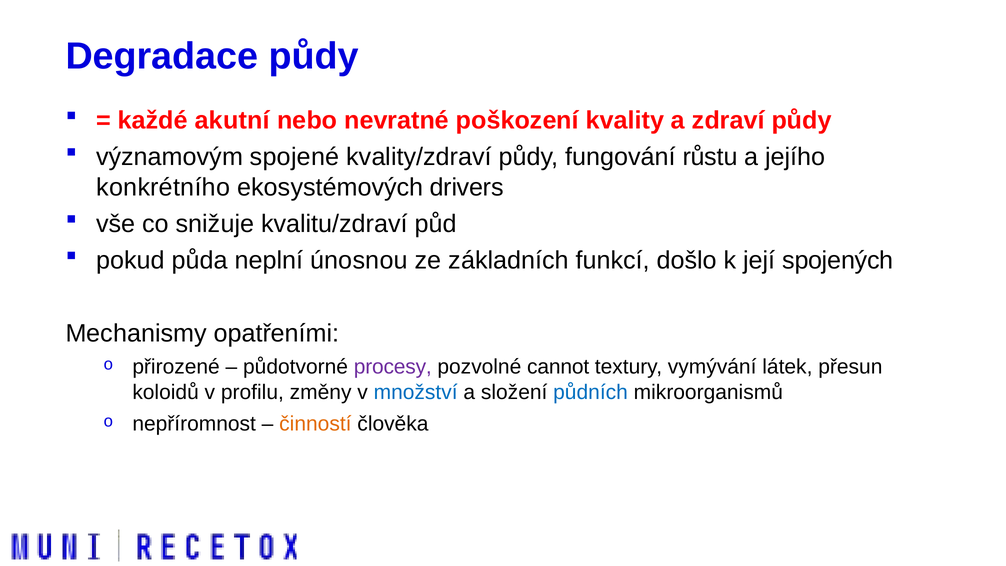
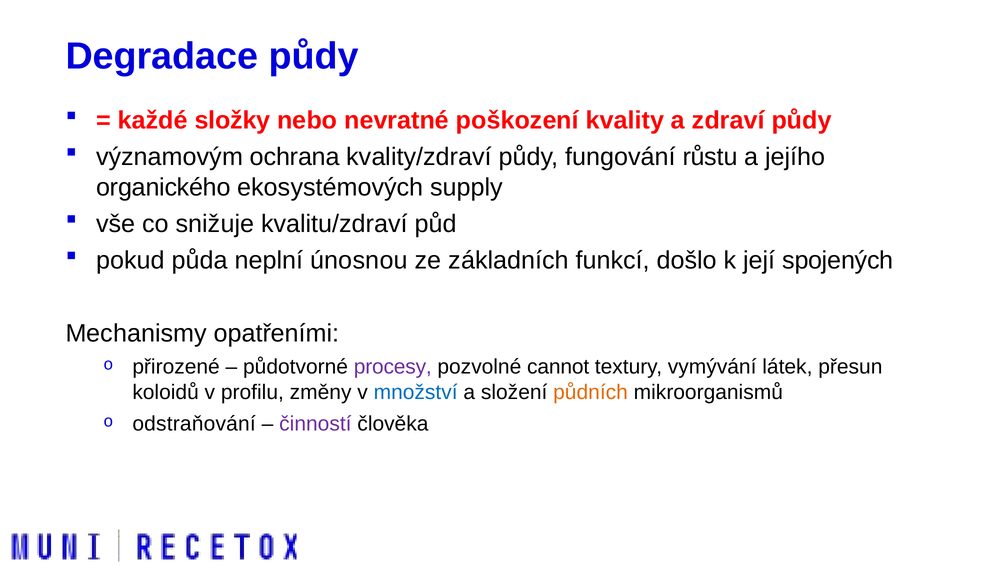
akutní: akutní -> složky
spojené: spojené -> ochrana
konkrétního: konkrétního -> organického
drivers: drivers -> supply
půdních colour: blue -> orange
nepříromnost: nepříromnost -> odstraňování
činností colour: orange -> purple
